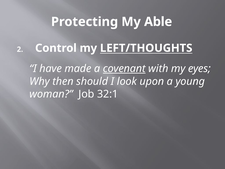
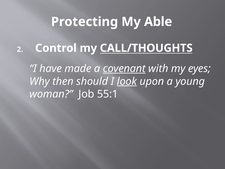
LEFT/THOUGHTS: LEFT/THOUGHTS -> CALL/THOUGHTS
look underline: none -> present
32:1: 32:1 -> 55:1
